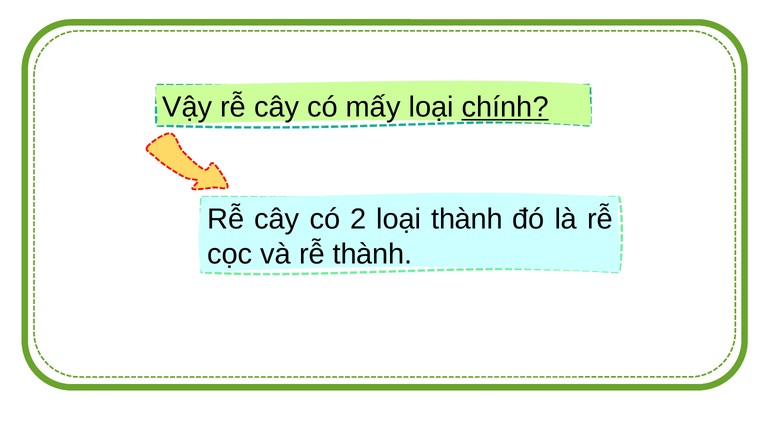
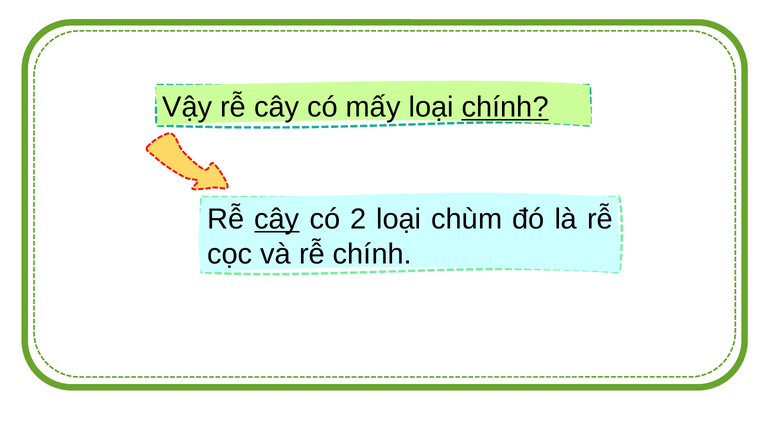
cây at (277, 219) underline: none -> present
loại thành: thành -> chùm
rễ thành: thành -> chính
